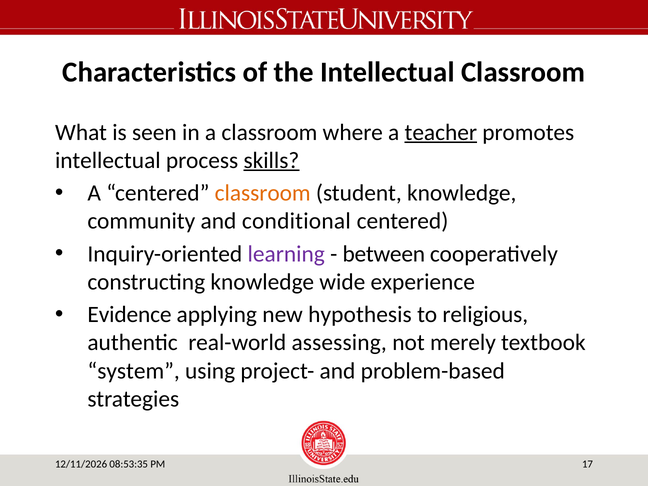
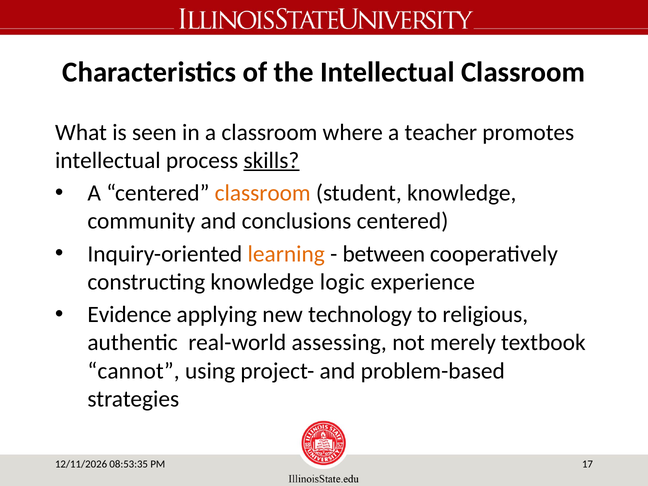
teacher underline: present -> none
conditional: conditional -> conclusions
learning colour: purple -> orange
wide: wide -> logic
hypothesis: hypothesis -> technology
system: system -> cannot
